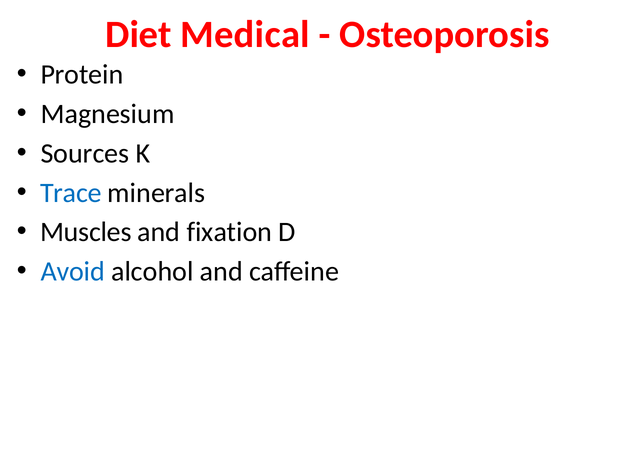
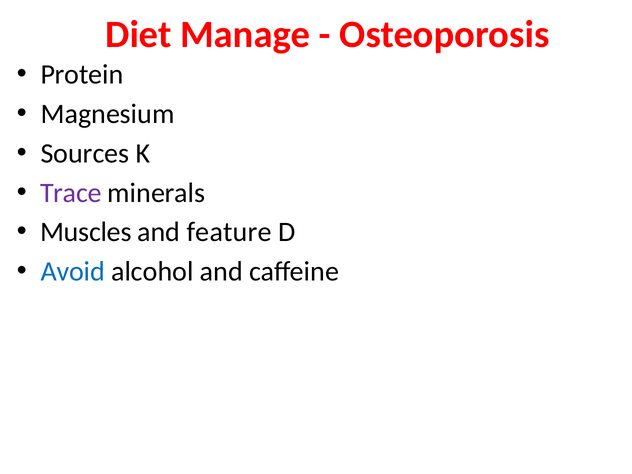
Medical: Medical -> Manage
Trace colour: blue -> purple
fixation: fixation -> feature
